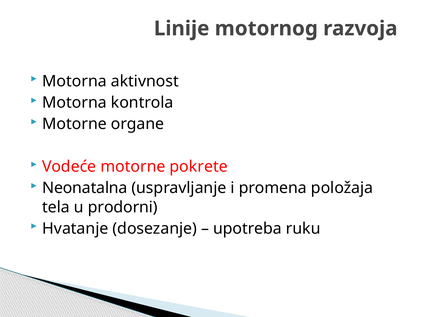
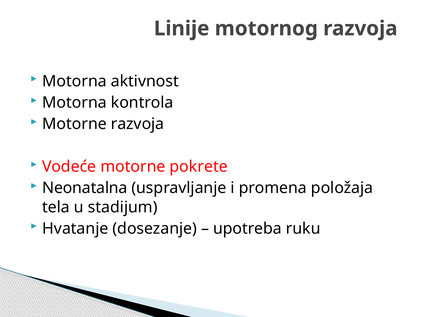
Motorne organe: organe -> razvoja
prodorni: prodorni -> stadijum
